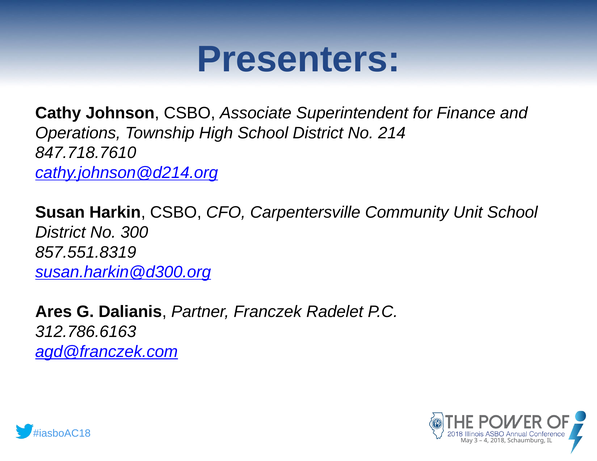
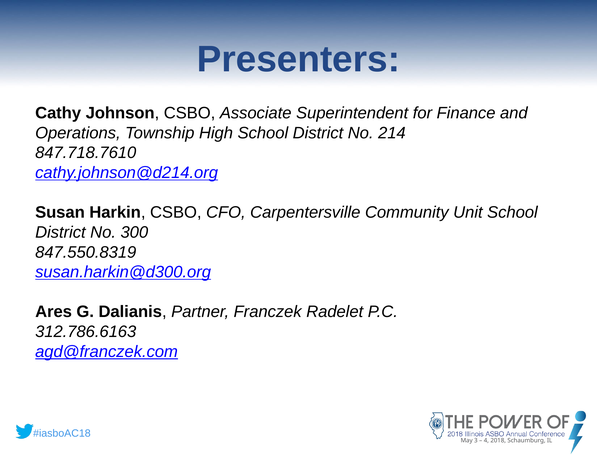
857.551.8319: 857.551.8319 -> 847.550.8319
